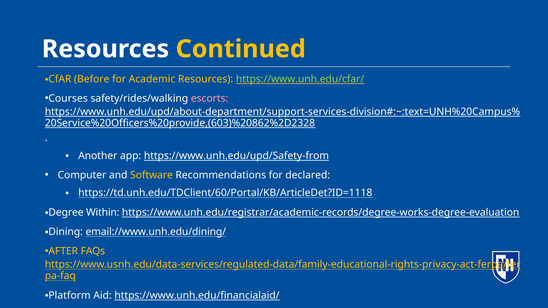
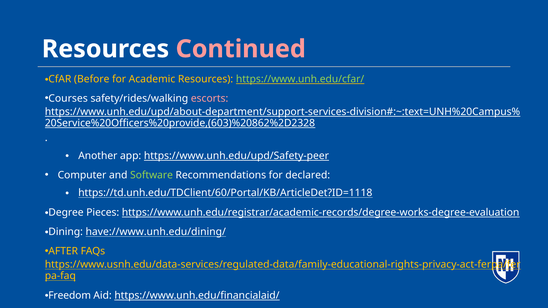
Continued colour: yellow -> pink
https://www.unh.edu/upd/Safety-from: https://www.unh.edu/upd/Safety-from -> https://www.unh.edu/upd/Safety-peer
Software colour: yellow -> light green
Within: Within -> Pieces
email://www.unh.edu/dining/: email://www.unh.edu/dining/ -> have://www.unh.edu/dining/
Platform: Platform -> Freedom
